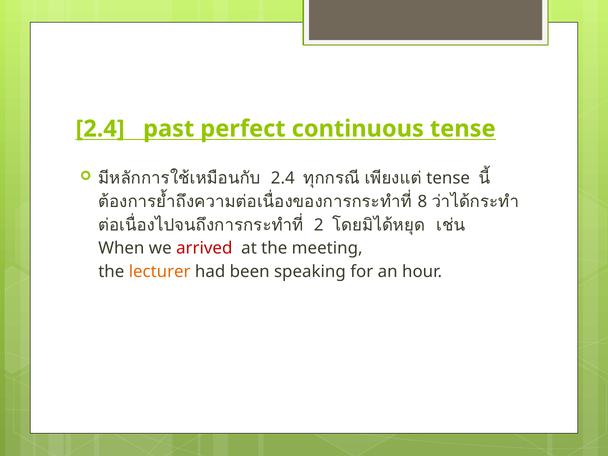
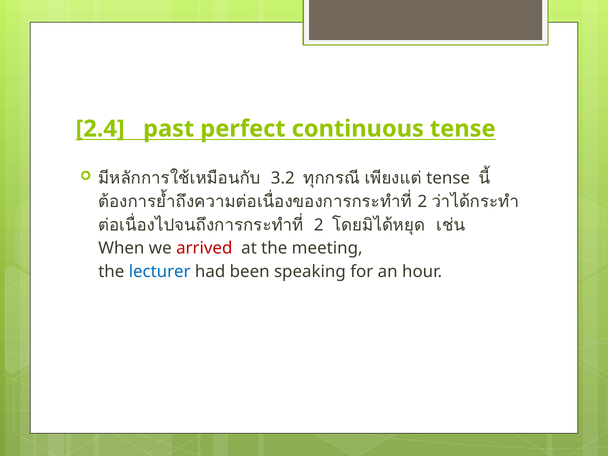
2.4 at (283, 178): 2.4 -> 3.2
8 at (422, 202): 8 -> 2
lecturer colour: orange -> blue
